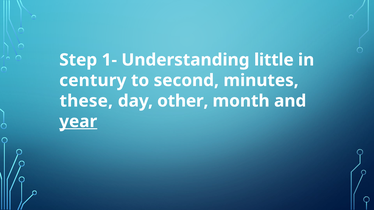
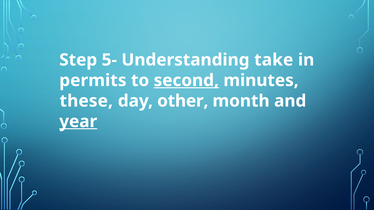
1-: 1- -> 5-
little: little -> take
century: century -> permits
second underline: none -> present
